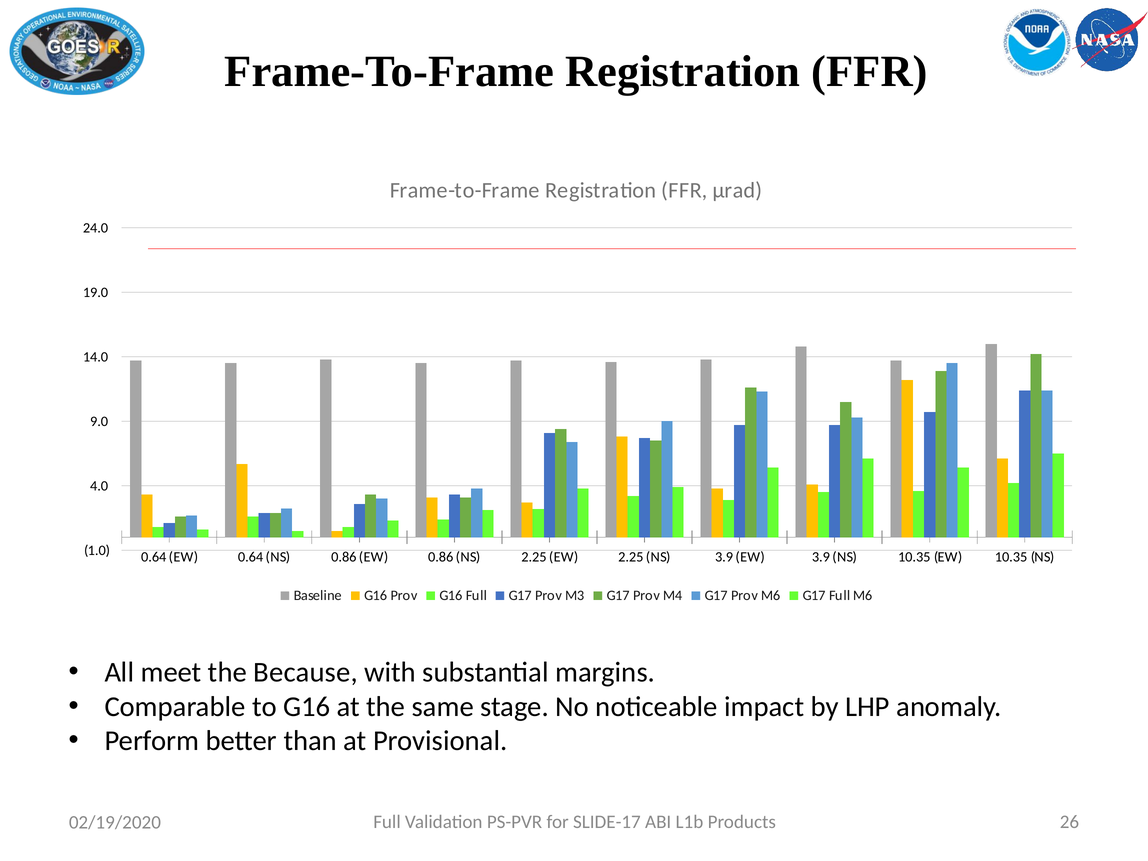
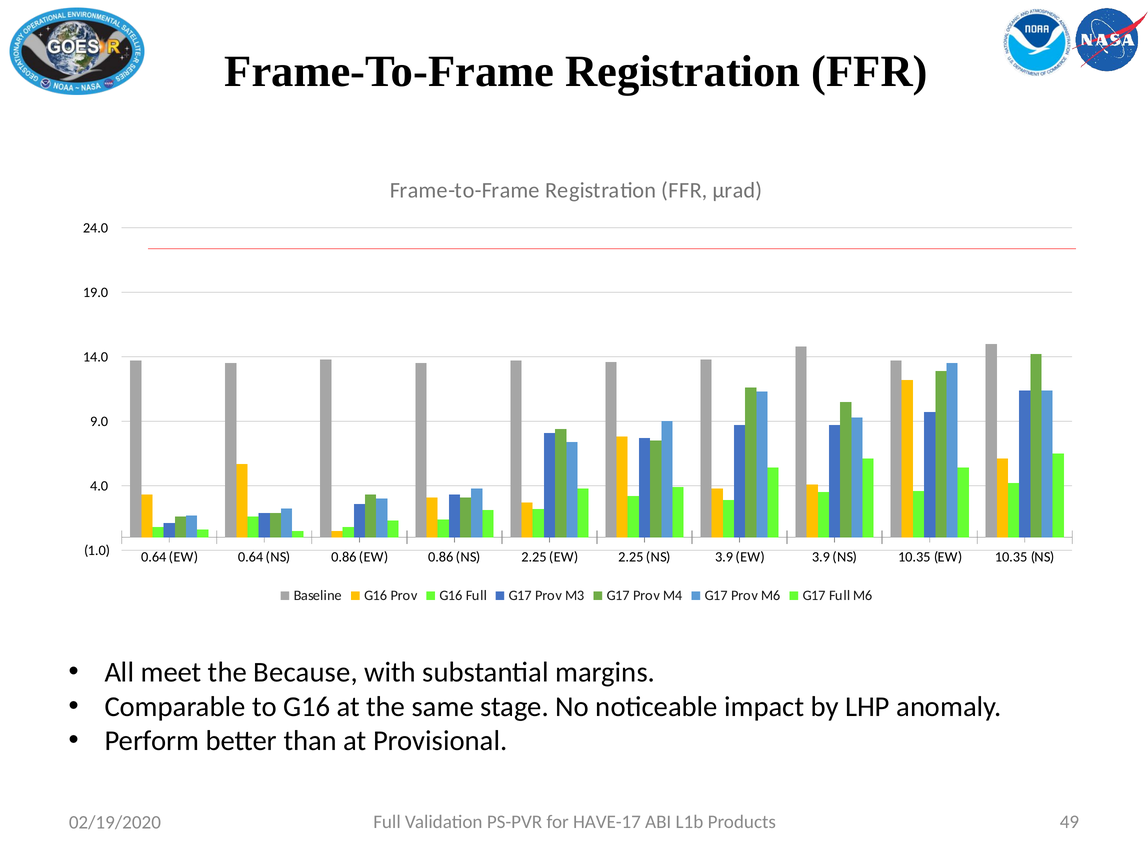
SLIDE-17: SLIDE-17 -> HAVE-17
26: 26 -> 49
